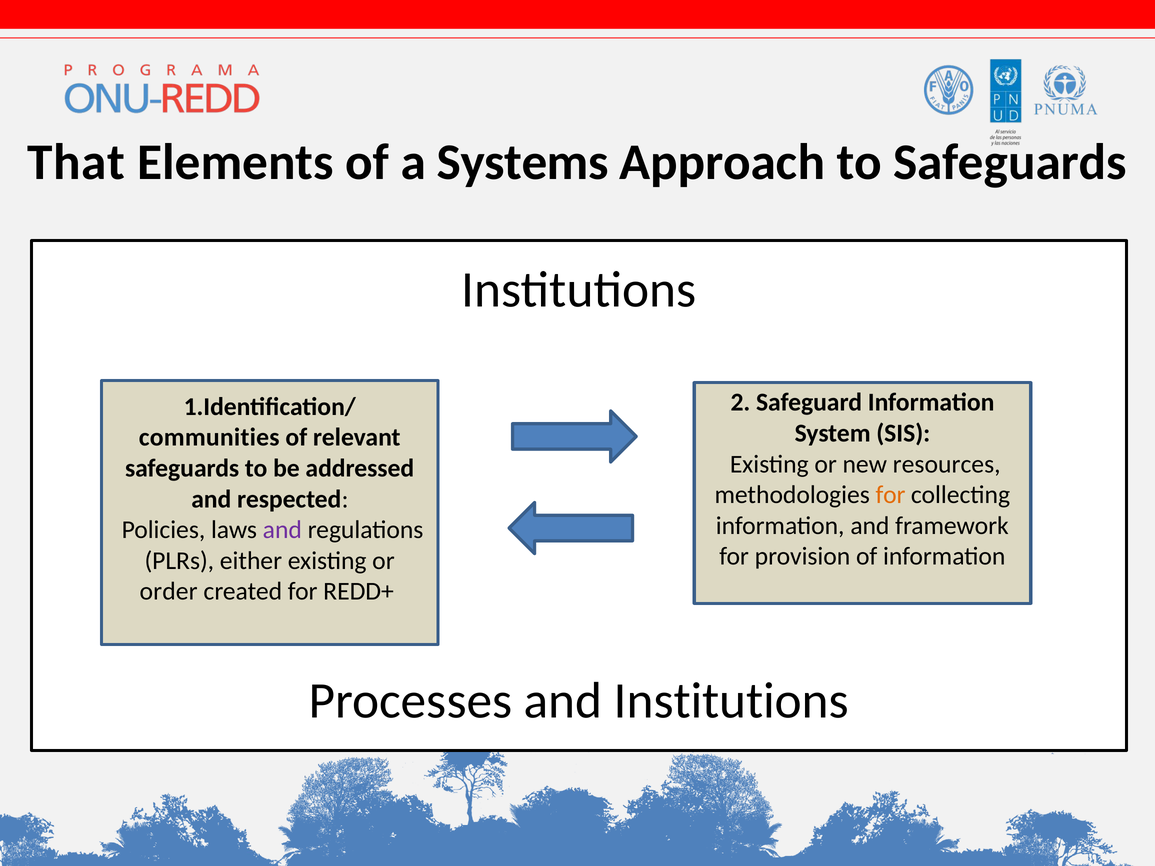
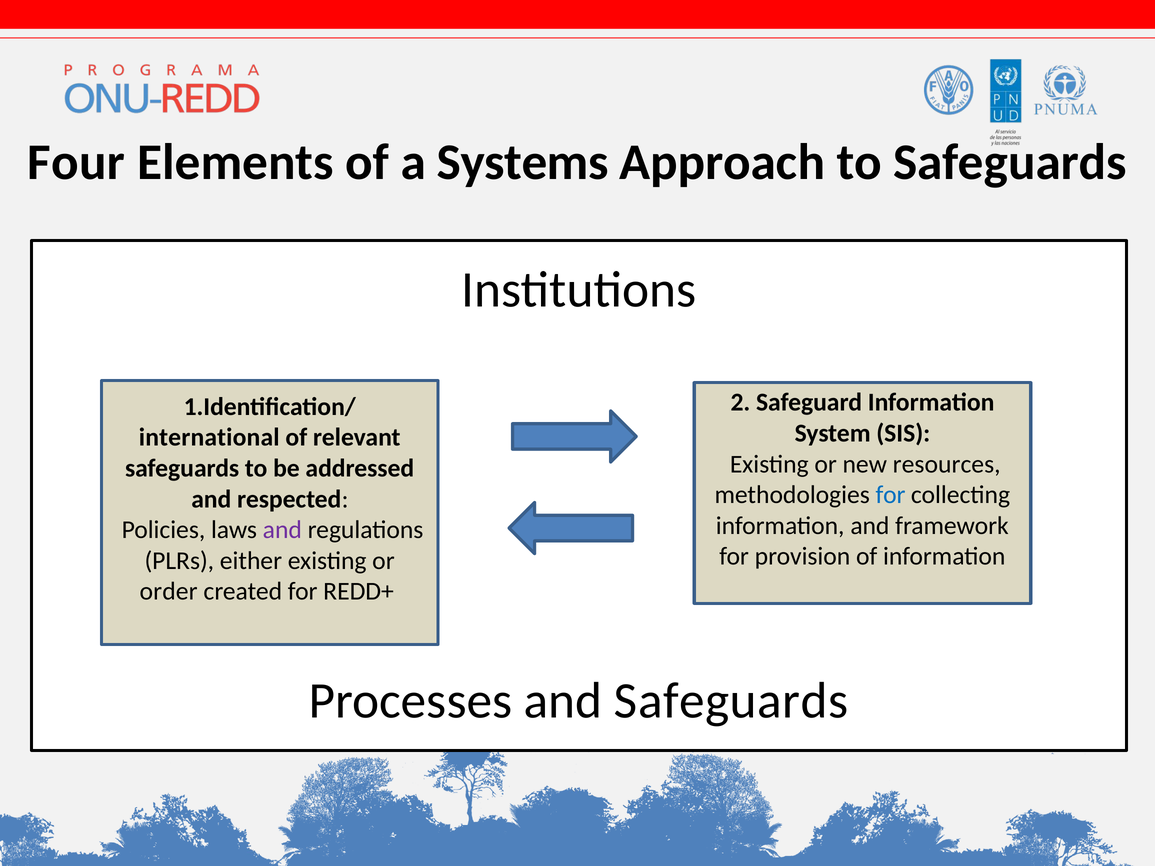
That: That -> Four
communities: communities -> international
for at (891, 495) colour: orange -> blue
and Institutions: Institutions -> Safeguards
